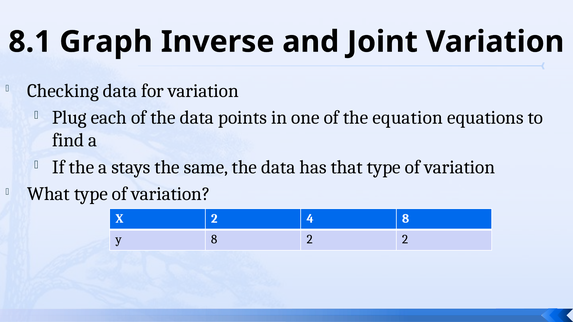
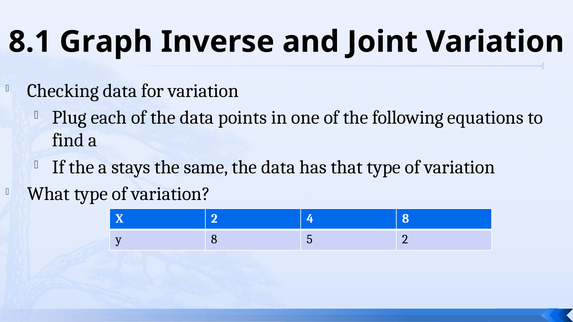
equation: equation -> following
8 2: 2 -> 5
